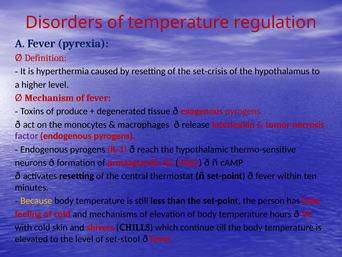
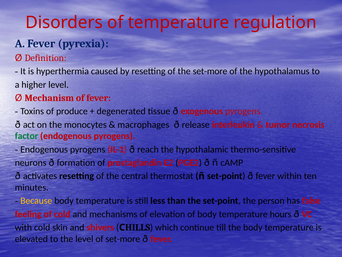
the set-crisis: set-crisis -> set-more
factor colour: purple -> green
of set-stool: set-stool -> set-more
